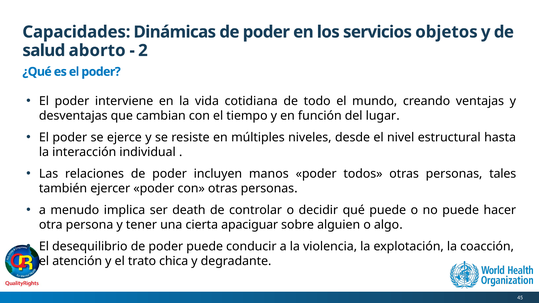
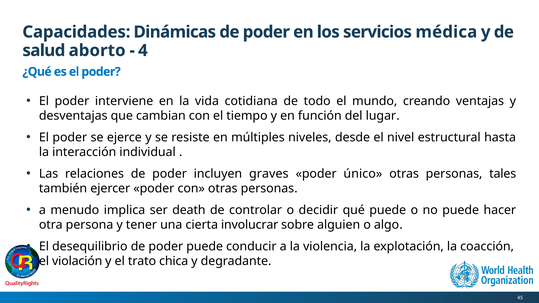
objetos: objetos -> médica
2: 2 -> 4
manos: manos -> graves
todos: todos -> único
apaciguar: apaciguar -> involucrar
atención: atención -> violación
